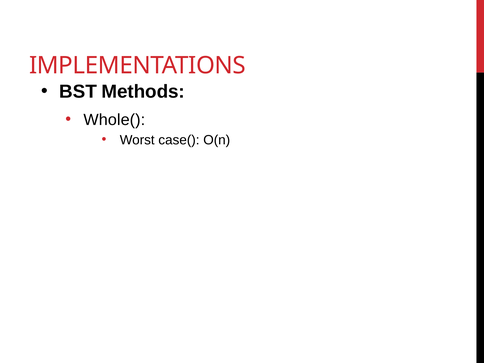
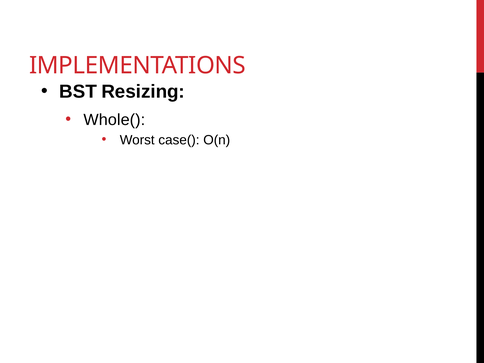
Methods: Methods -> Resizing
